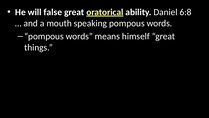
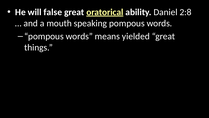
6:8: 6:8 -> 2:8
himself: himself -> yielded
